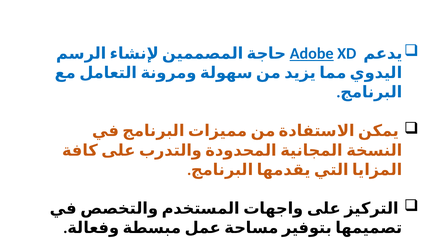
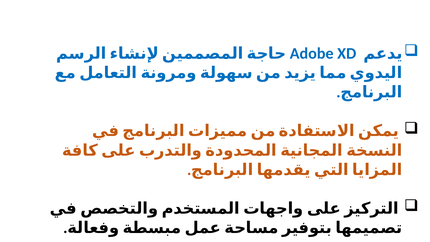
Adobe underline: present -> none
